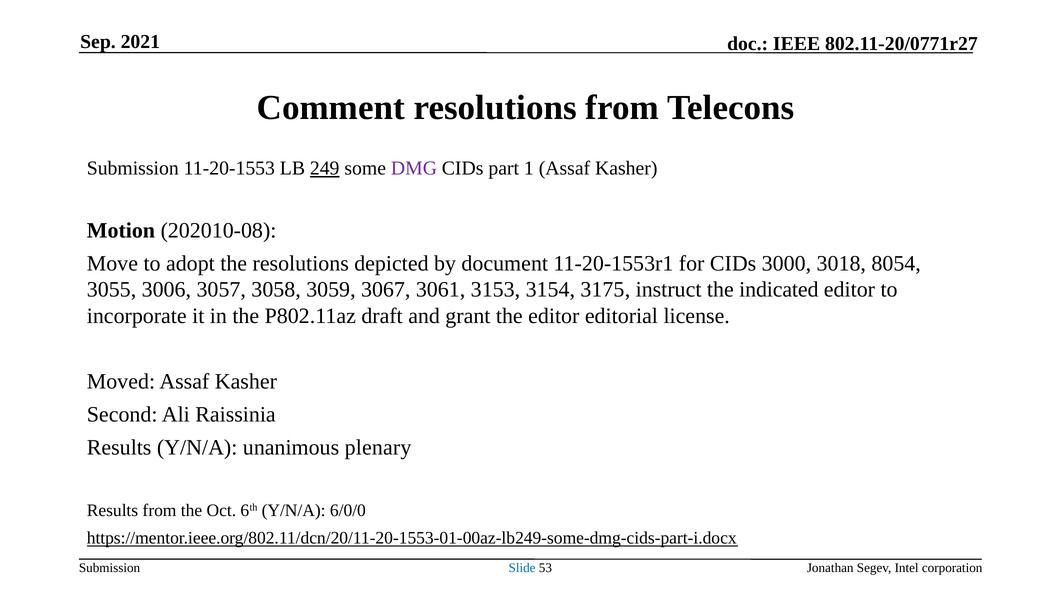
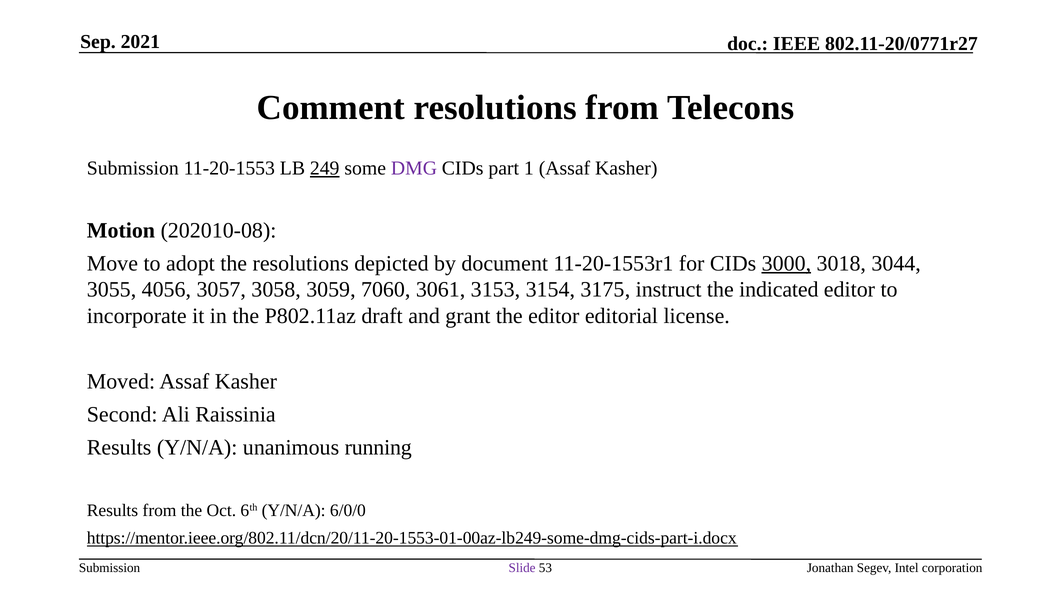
3000 underline: none -> present
8054: 8054 -> 3044
3006: 3006 -> 4056
3067: 3067 -> 7060
plenary: plenary -> running
Slide colour: blue -> purple
